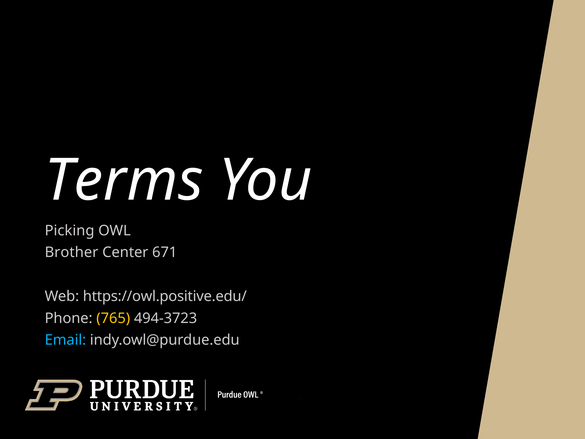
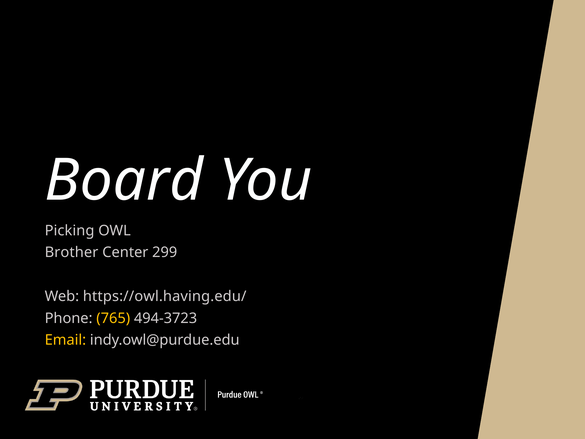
Terms: Terms -> Board
671: 671 -> 299
https://owl.positive.edu/: https://owl.positive.edu/ -> https://owl.having.edu/
Email colour: light blue -> yellow
